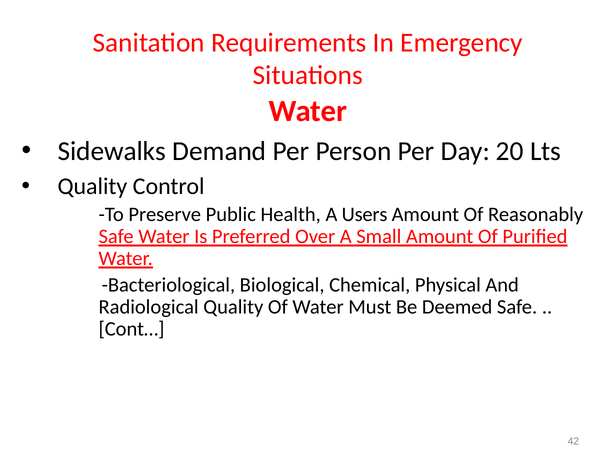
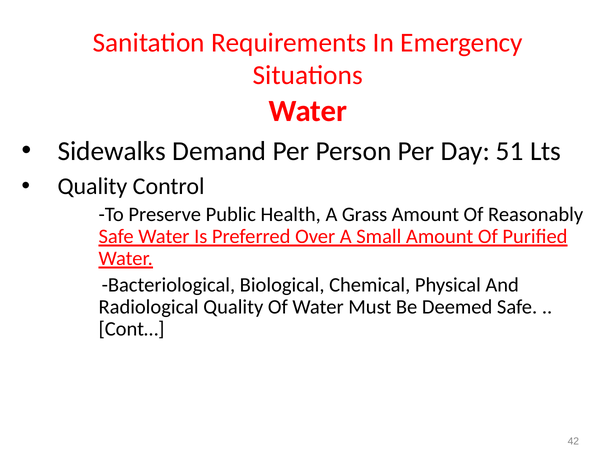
20: 20 -> 51
Users: Users -> Grass
